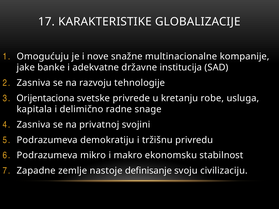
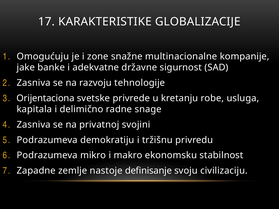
nove: nove -> zone
institucija: institucija -> sigurnost
